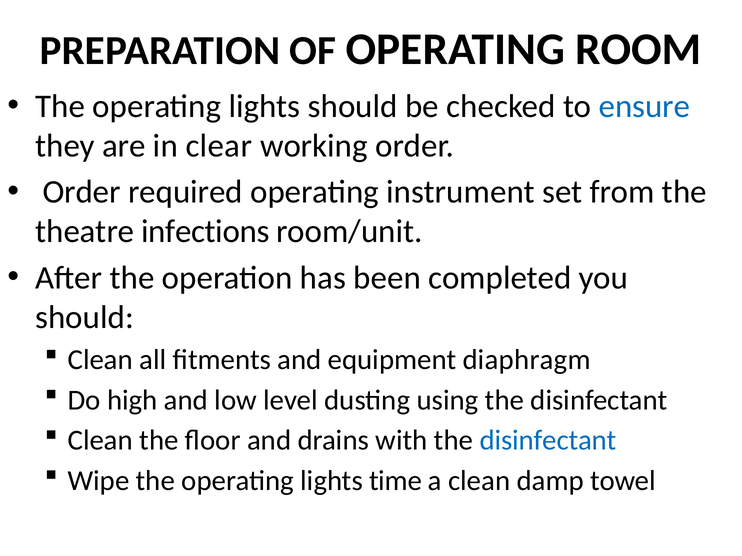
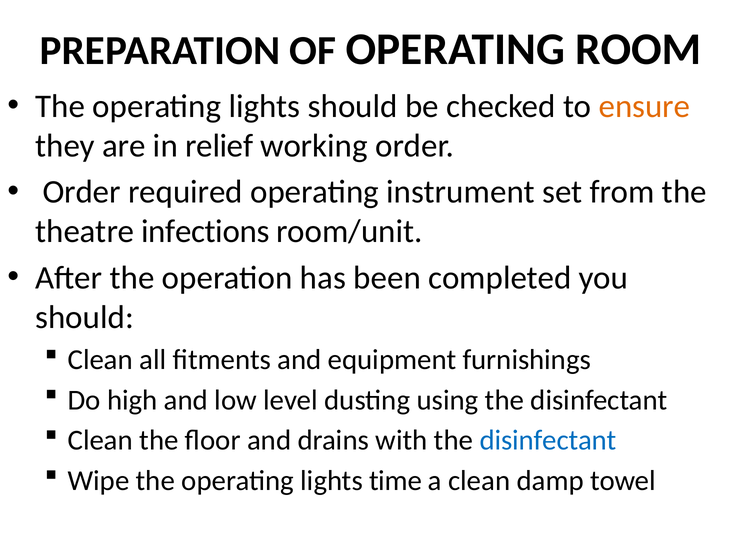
ensure colour: blue -> orange
clear: clear -> relief
diaphragm: diaphragm -> furnishings
